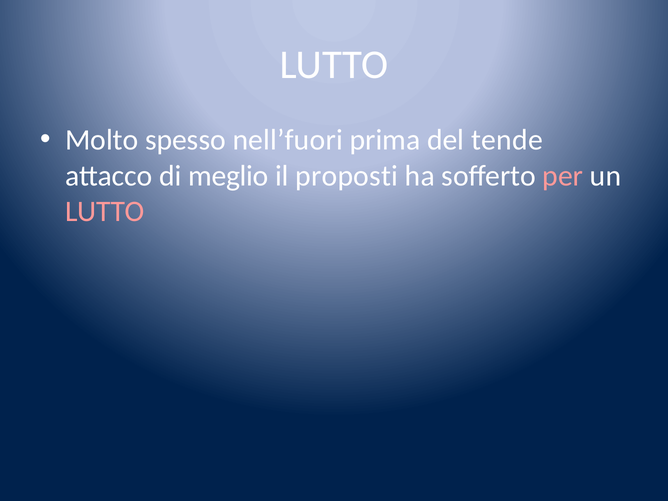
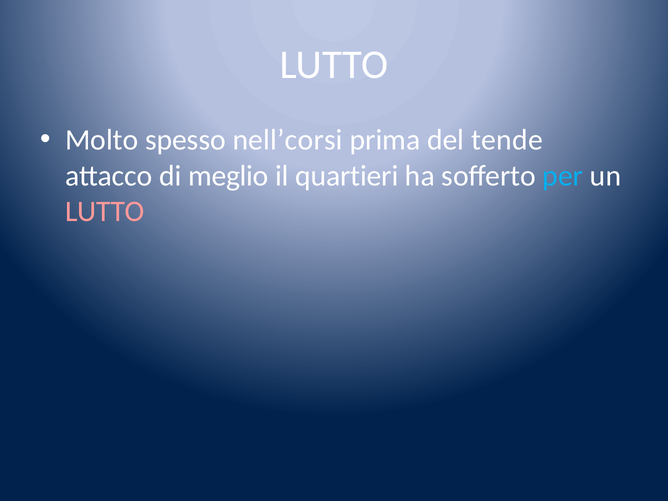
nell’fuori: nell’fuori -> nell’corsi
proposti: proposti -> quartieri
per colour: pink -> light blue
